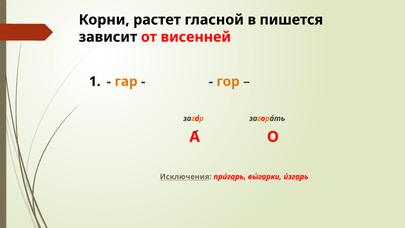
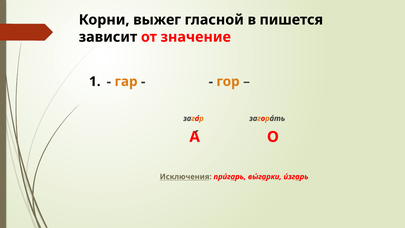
растет: растет -> выжег
висенней: висенней -> значение
